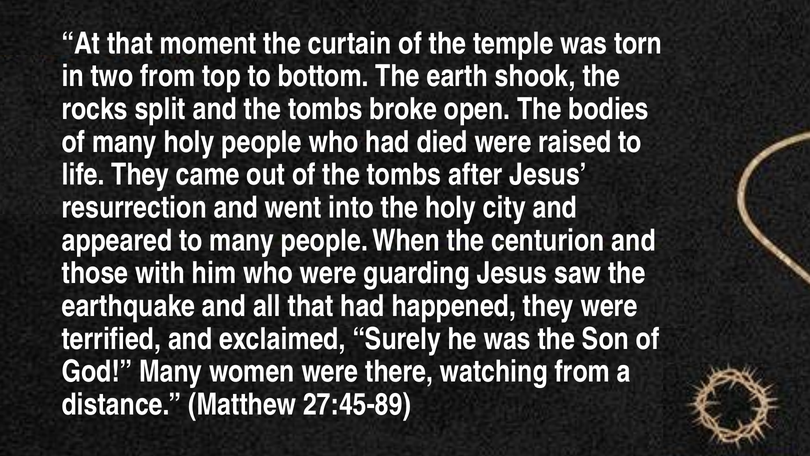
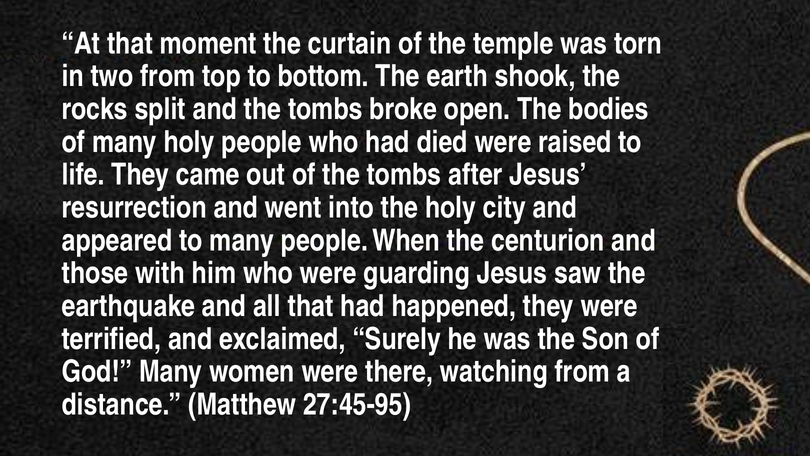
27:45-89: 27:45-89 -> 27:45-95
